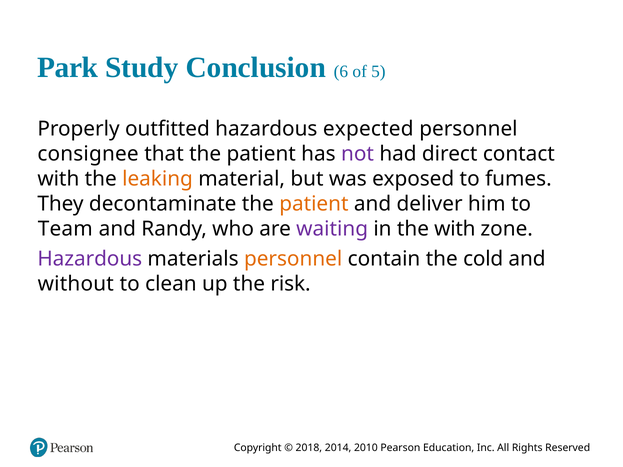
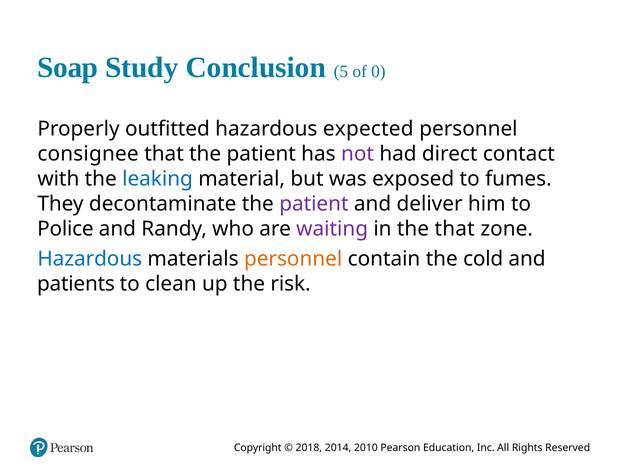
Park: Park -> Soap
6: 6 -> 5
5: 5 -> 0
leaking colour: orange -> blue
patient at (314, 204) colour: orange -> purple
Team: Team -> Police
the with: with -> that
Hazardous at (90, 259) colour: purple -> blue
without: without -> patients
